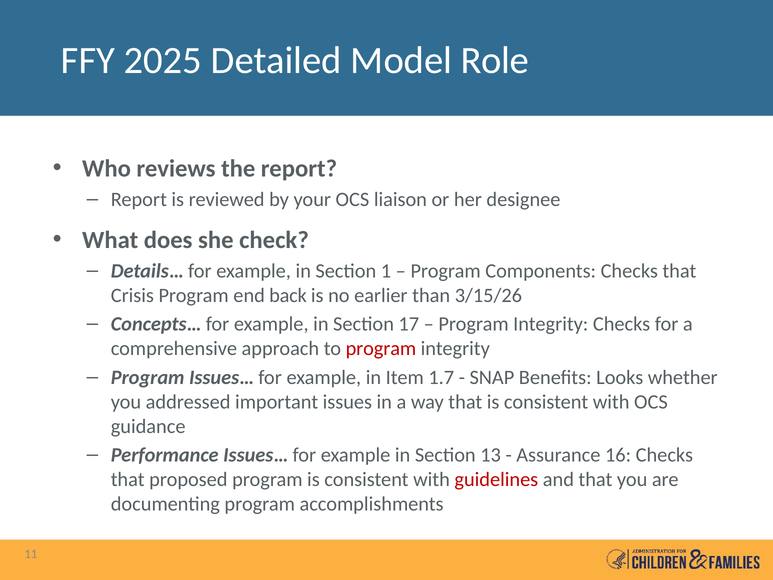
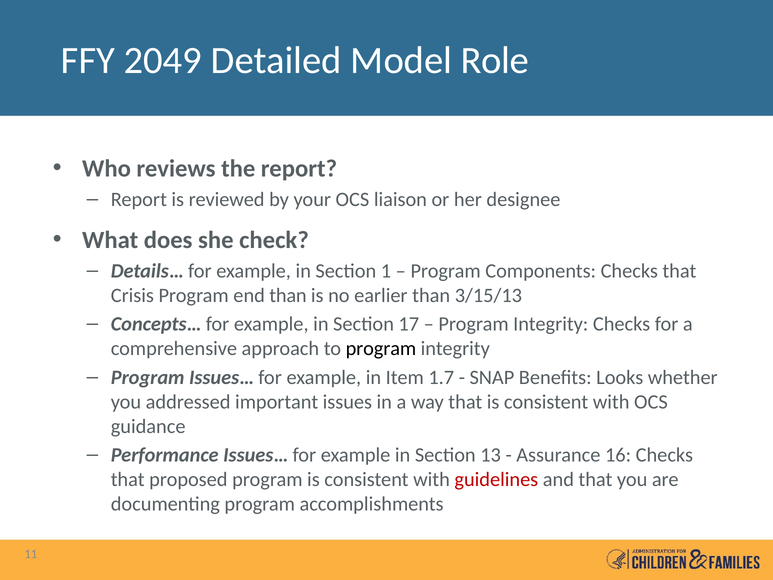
2025: 2025 -> 2049
end back: back -> than
3/15/26: 3/15/26 -> 3/15/13
program at (381, 349) colour: red -> black
